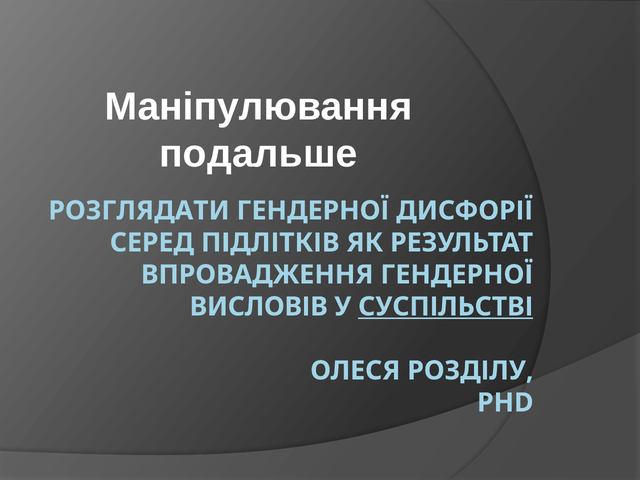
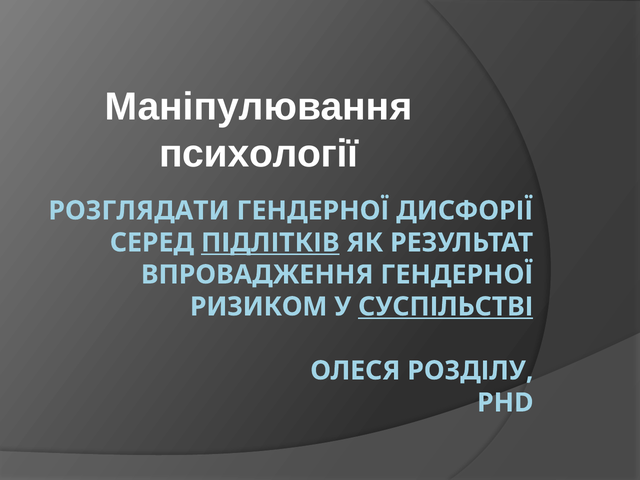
подальше: подальше -> психології
ПІДЛІТКІВ underline: none -> present
ВИСЛОВІВ: ВИСЛОВІВ -> РИЗИКОМ
